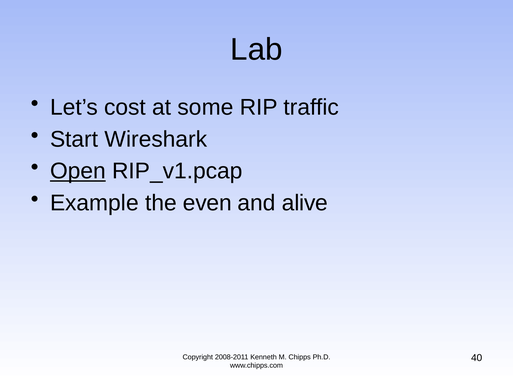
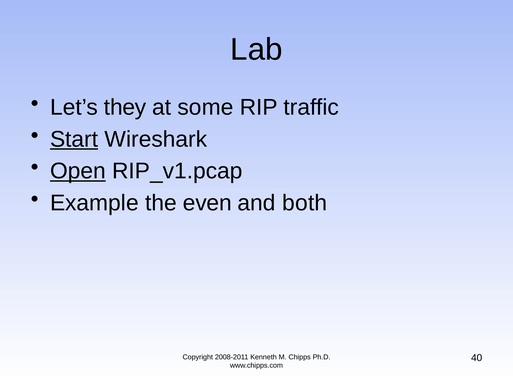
cost: cost -> they
Start underline: none -> present
alive: alive -> both
